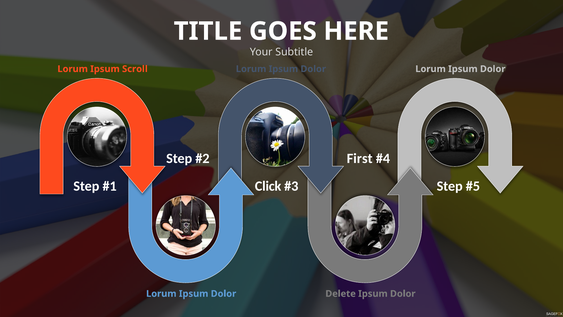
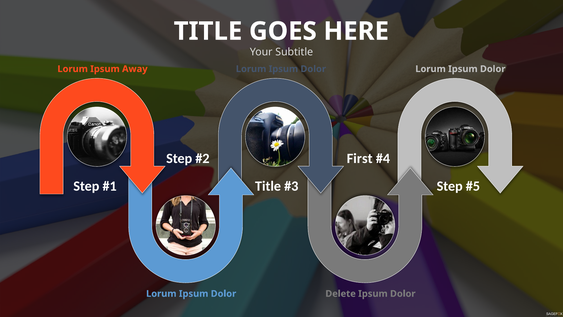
Scroll: Scroll -> Away
Click at (268, 186): Click -> Title
